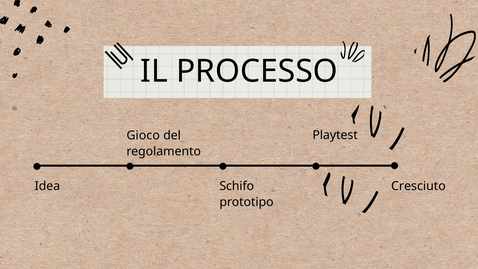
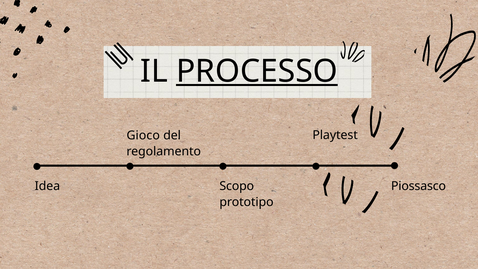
PROCESSO underline: none -> present
Schifo: Schifo -> Scopo
Cresciuto: Cresciuto -> Piossasco
